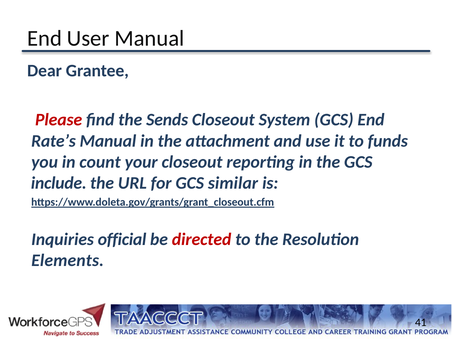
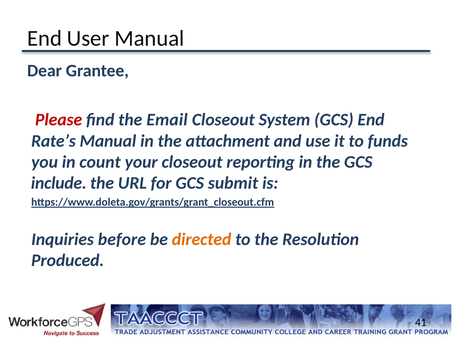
Sends: Sends -> Email
similar: similar -> submit
official: official -> before
directed colour: red -> orange
Elements: Elements -> Produced
